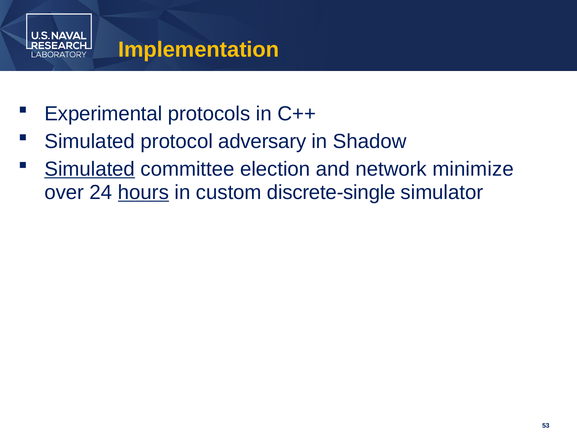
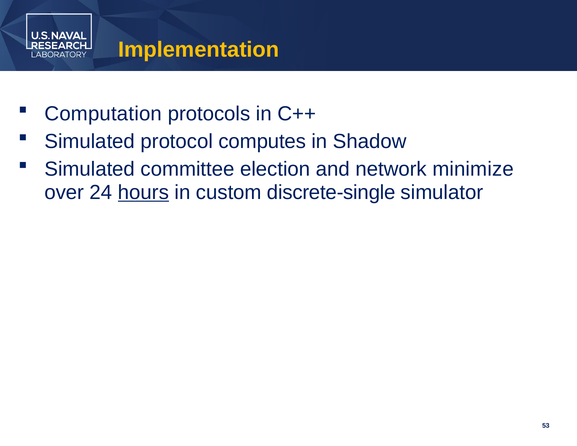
Experimental: Experimental -> Computation
adversary: adversary -> computes
Simulated at (90, 169) underline: present -> none
